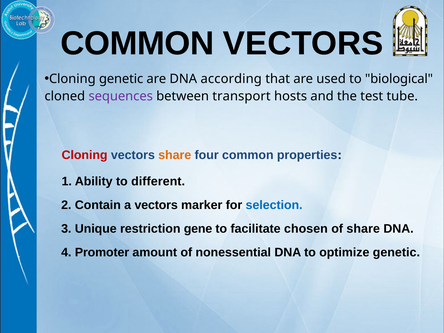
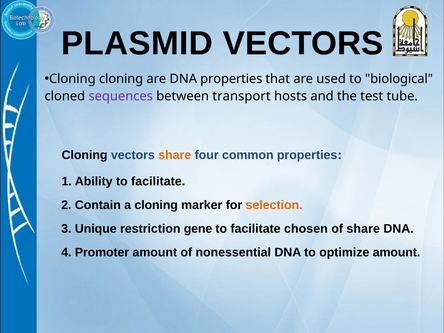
COMMON at (137, 43): COMMON -> PLASMID
Cloning genetic: genetic -> cloning
DNA according: according -> properties
Cloning at (85, 155) colour: red -> black
Ability to different: different -> facilitate
a vectors: vectors -> cloning
selection colour: blue -> orange
optimize genetic: genetic -> amount
